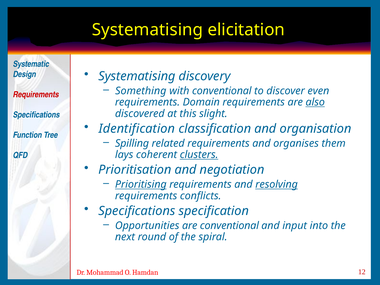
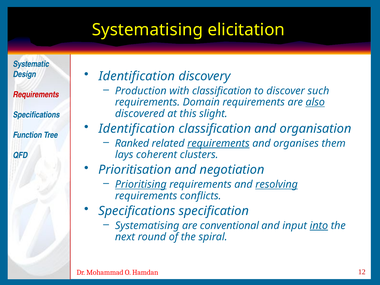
Systematising at (137, 76): Systematising -> Identification
Something: Something -> Production
with conventional: conventional -> classification
even: even -> such
Spilling: Spilling -> Ranked
requirements at (218, 143) underline: none -> present
clusters underline: present -> none
Opportunities at (147, 226): Opportunities -> Systematising
into underline: none -> present
